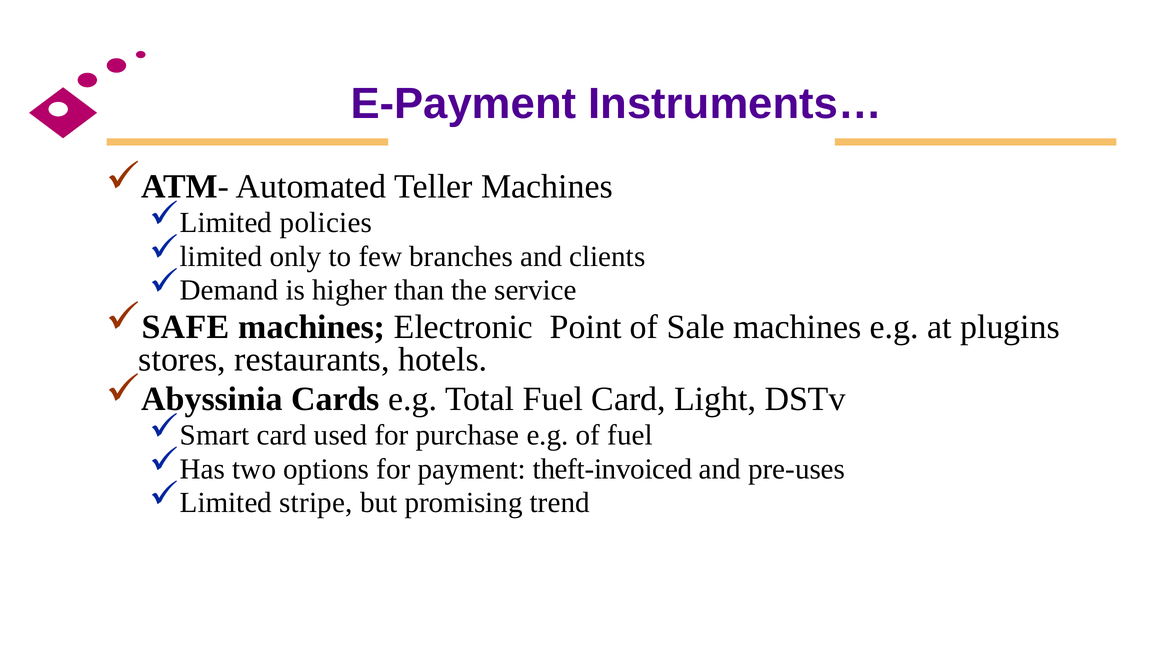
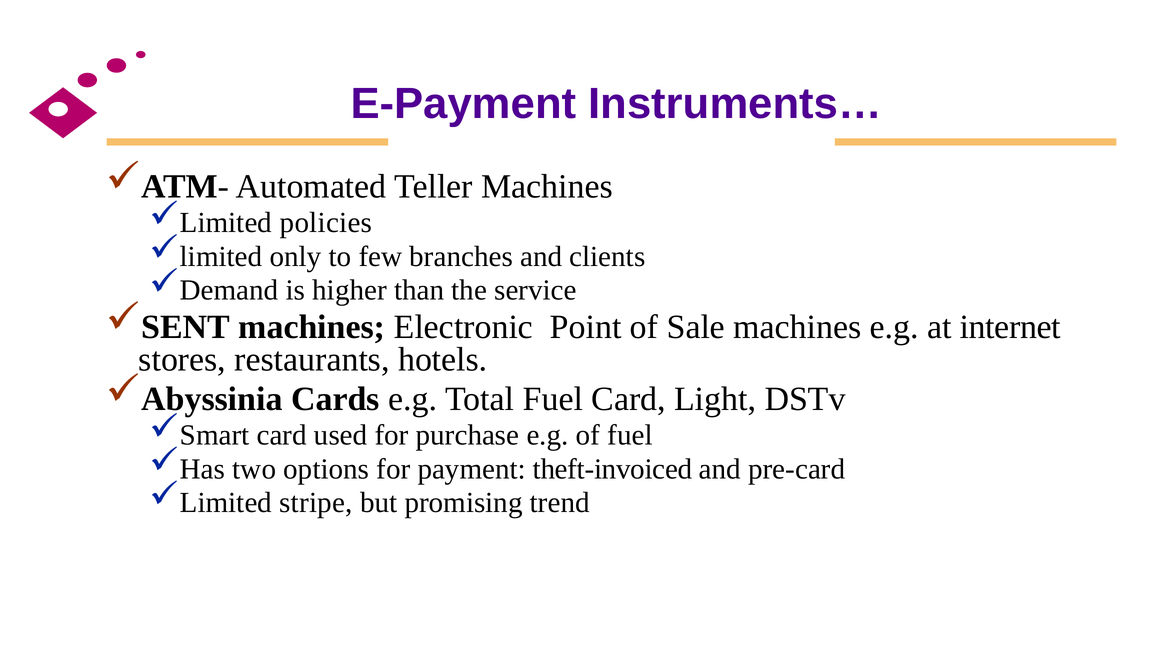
SAFE: SAFE -> SENT
plugins: plugins -> internet
pre-uses: pre-uses -> pre-card
